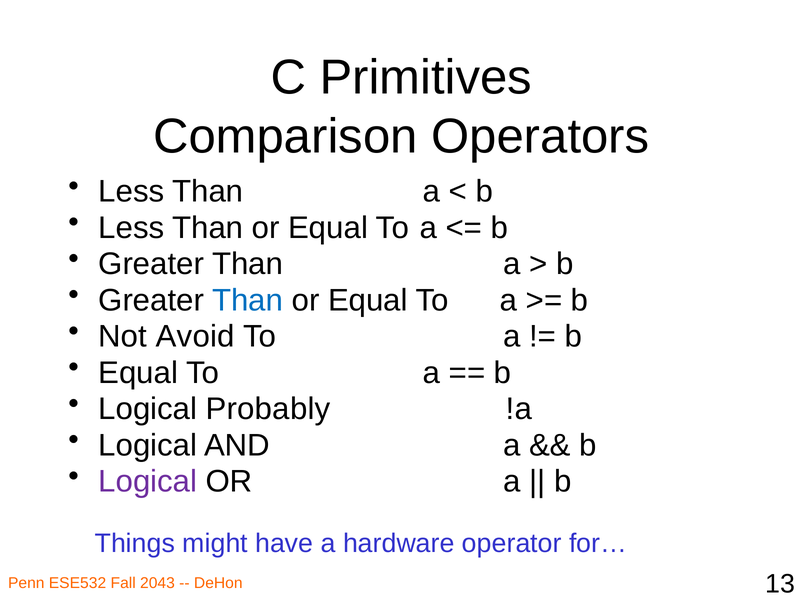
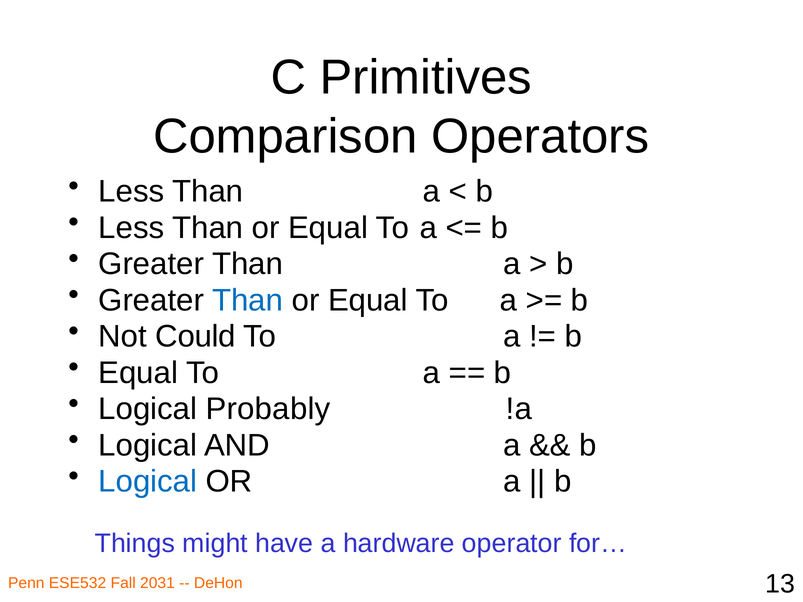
Avoid: Avoid -> Could
Logical at (148, 482) colour: purple -> blue
2043: 2043 -> 2031
